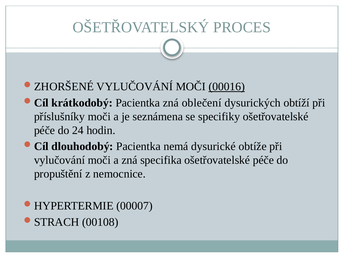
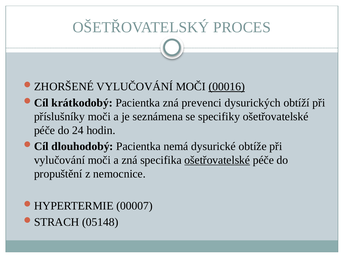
oblečení: oblečení -> prevenci
ošetřovatelské at (217, 160) underline: none -> present
00108: 00108 -> 05148
